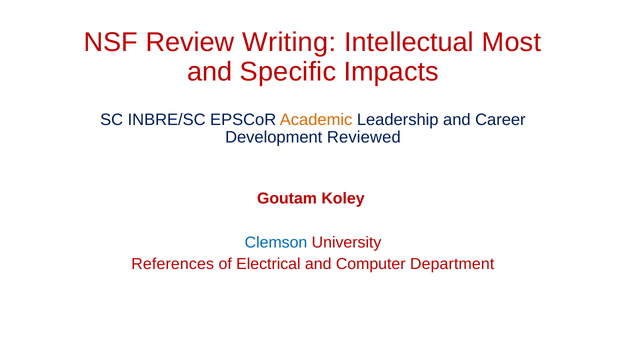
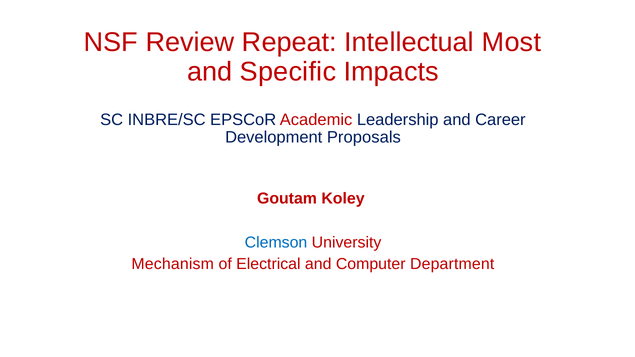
Writing: Writing -> Repeat
Academic colour: orange -> red
Reviewed: Reviewed -> Proposals
References: References -> Mechanism
